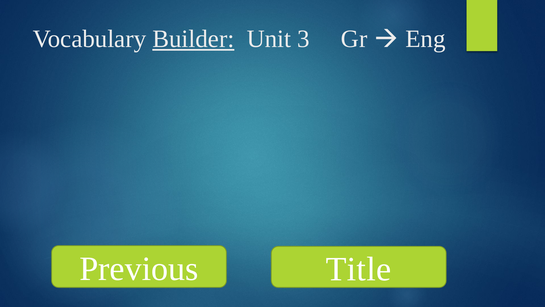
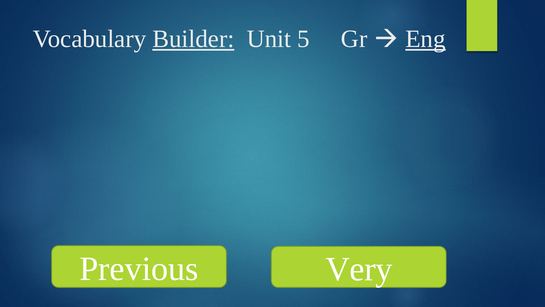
3: 3 -> 5
Eng underline: none -> present
Title: Title -> Very
